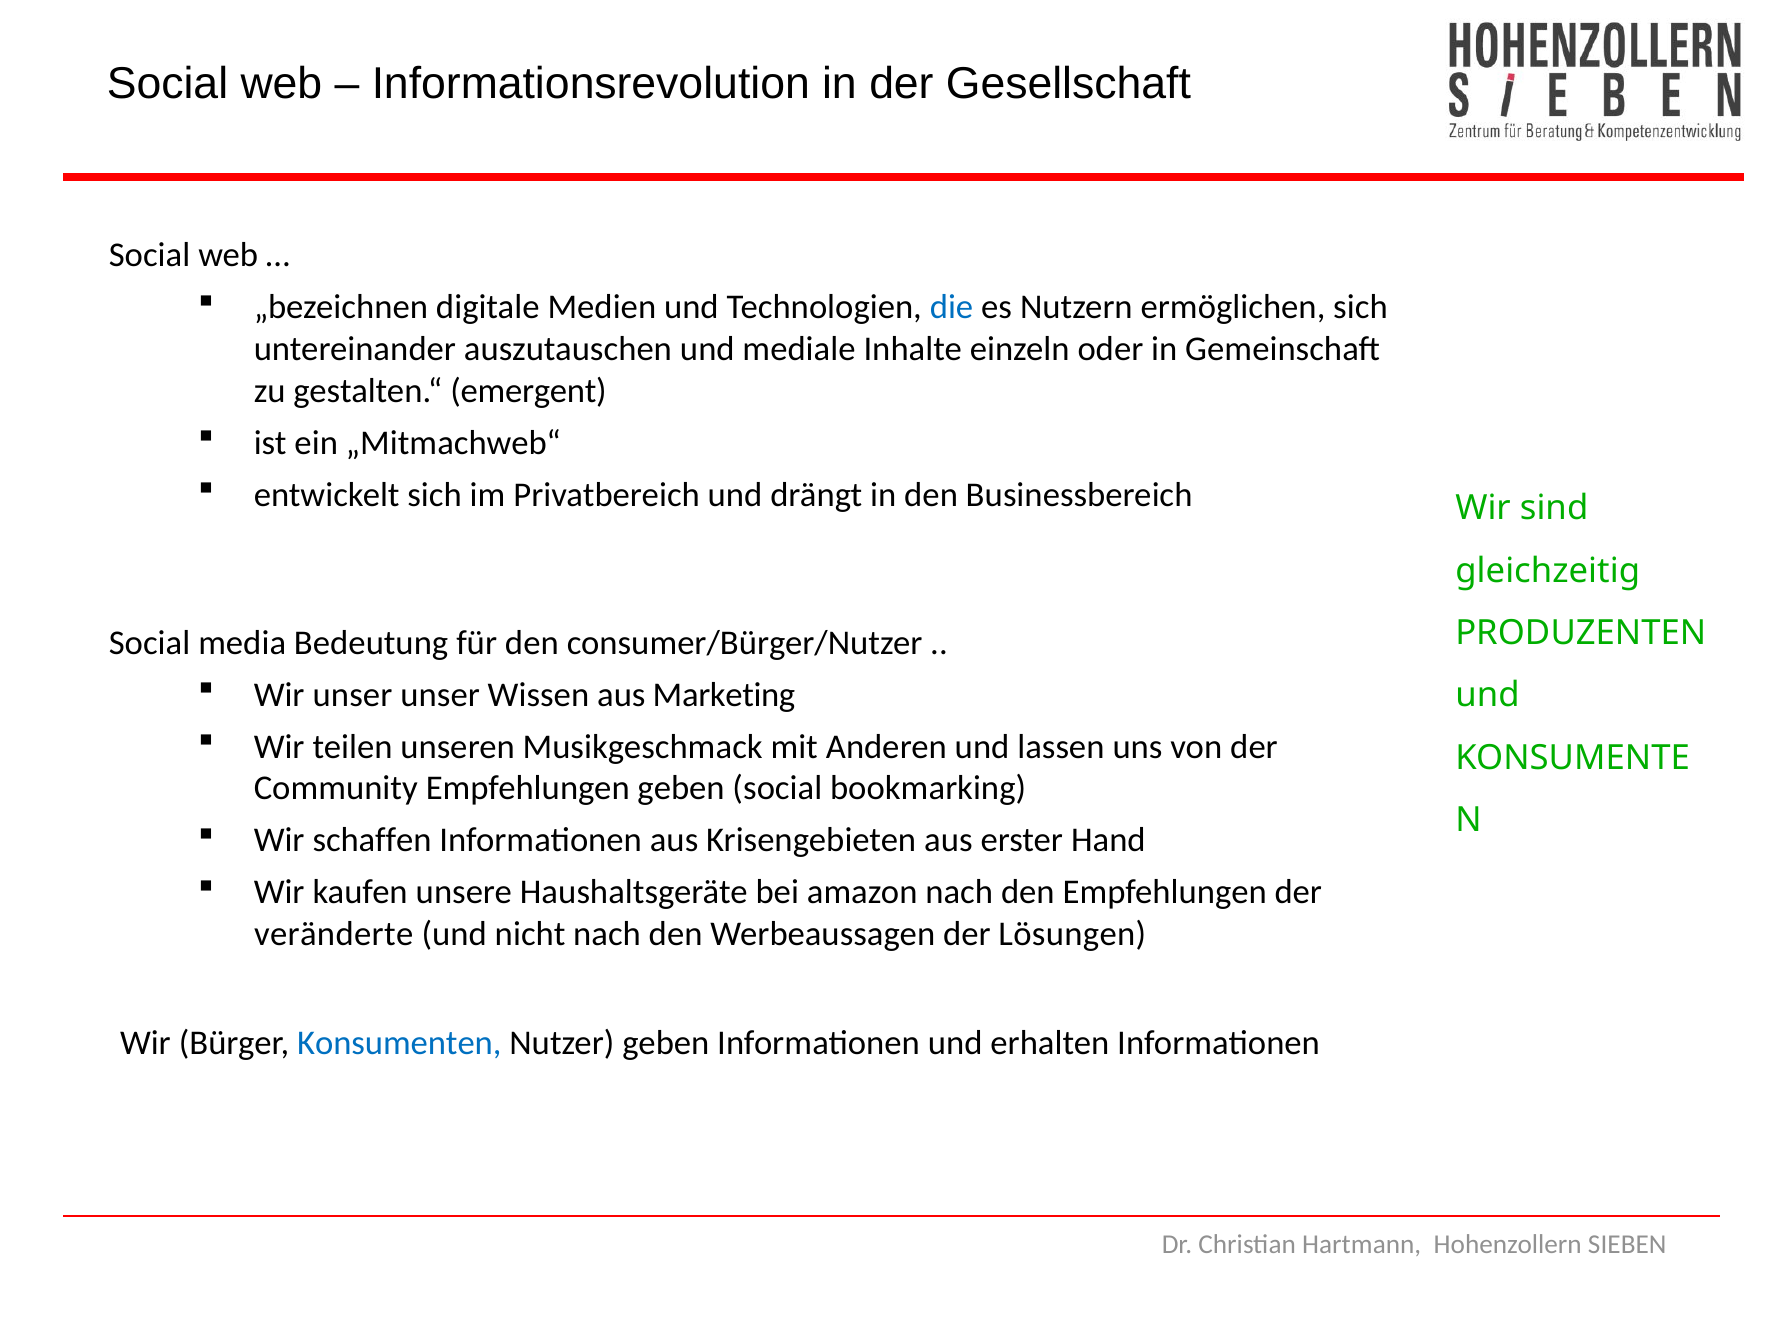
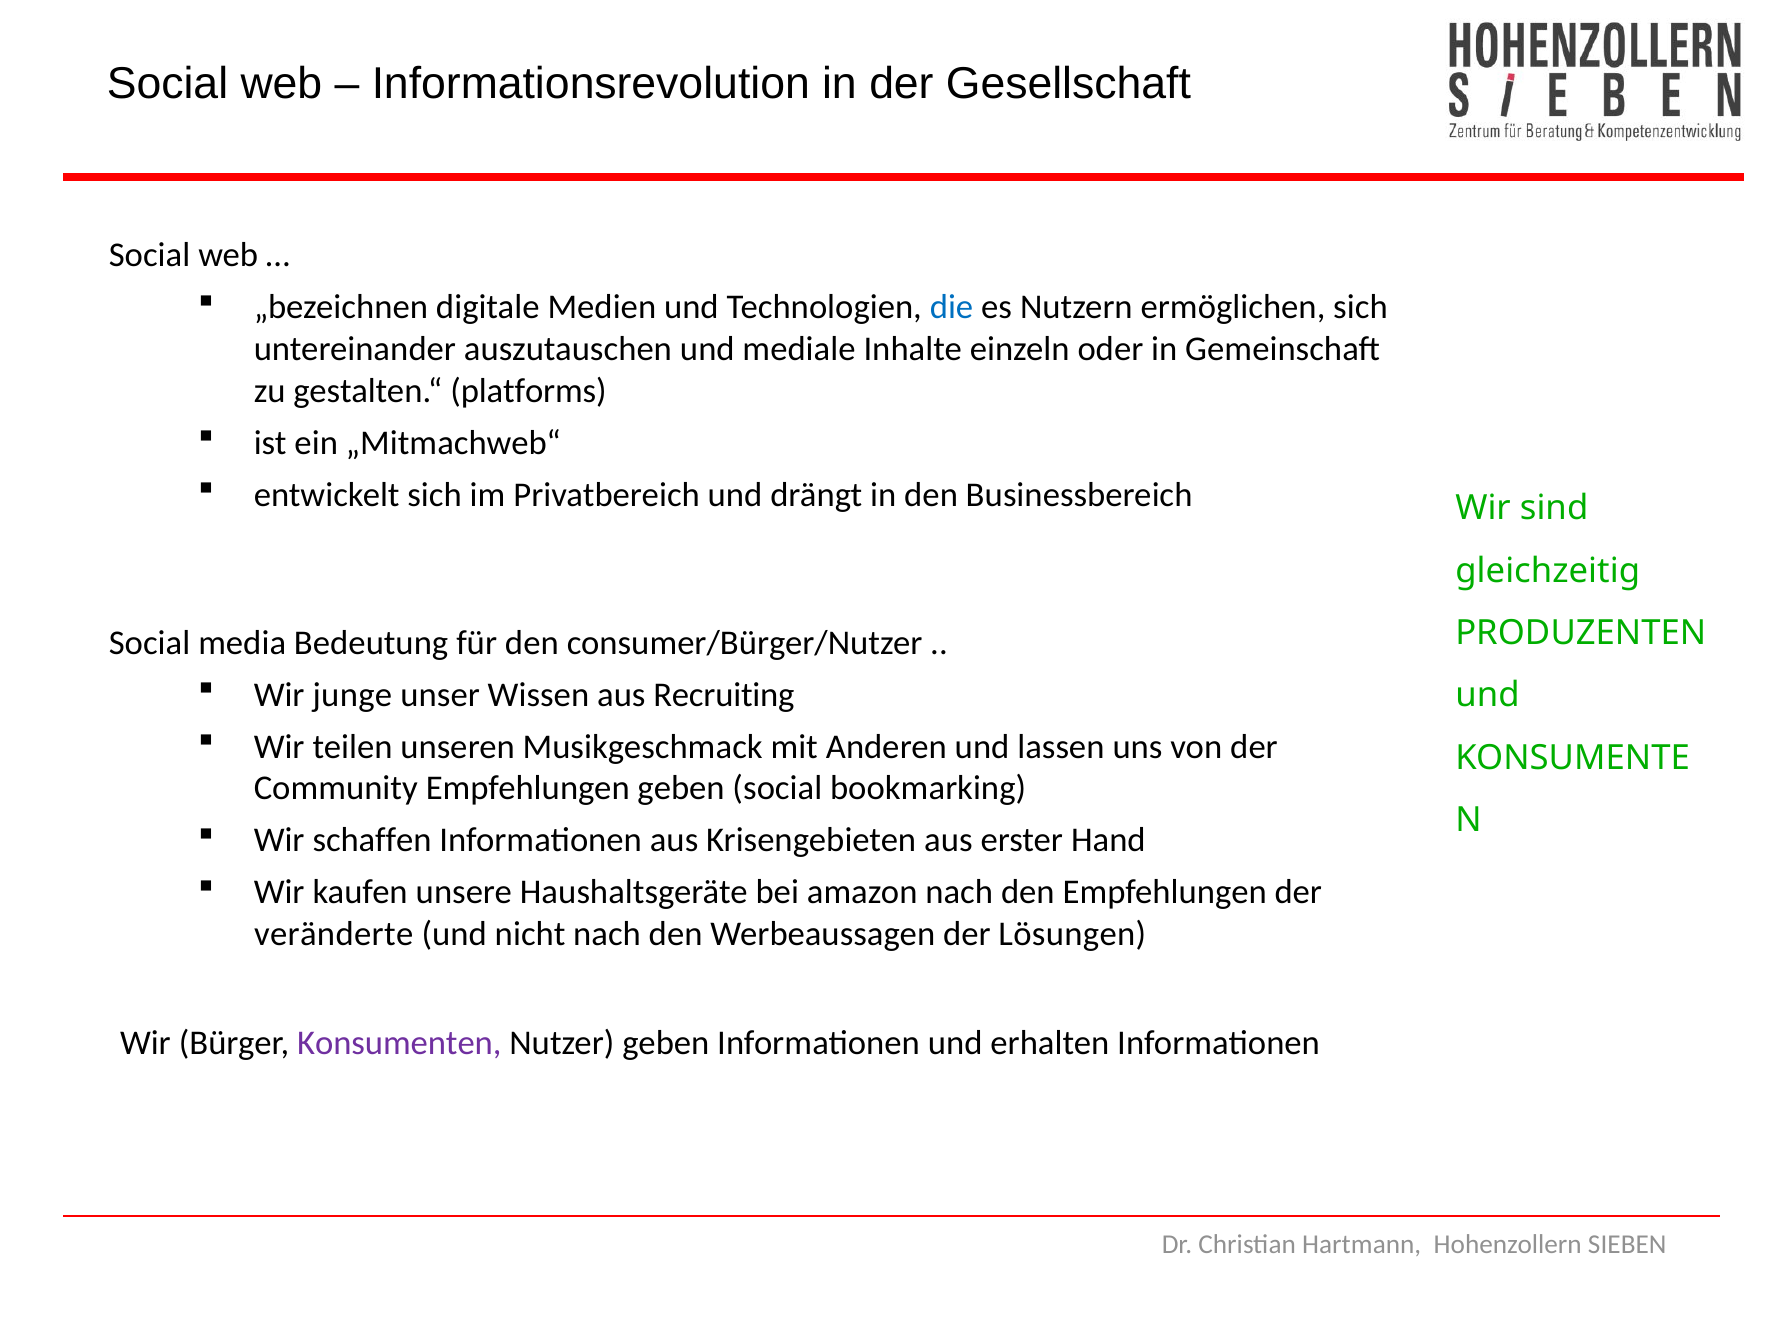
emergent: emergent -> platforms
Wir unser: unser -> junge
Marketing: Marketing -> Recruiting
Konsumenten colour: blue -> purple
